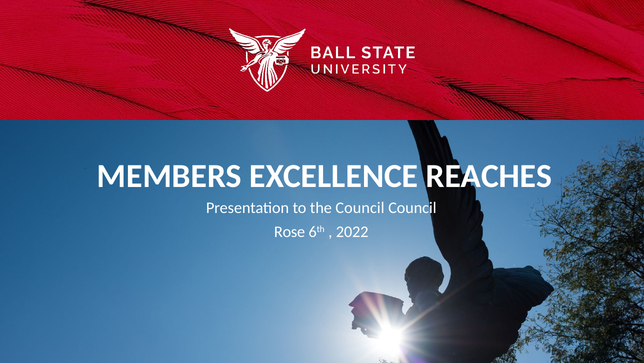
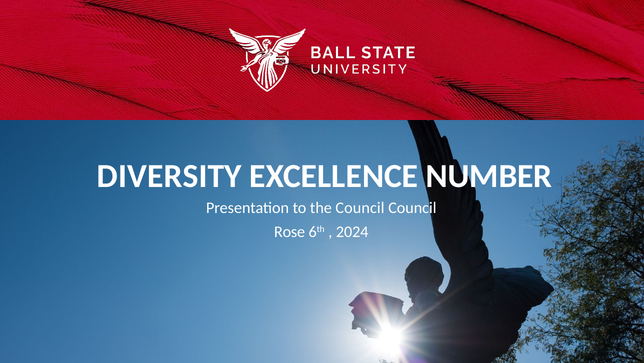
MEMBERS: MEMBERS -> DIVERSITY
REACHES: REACHES -> NUMBER
2022: 2022 -> 2024
